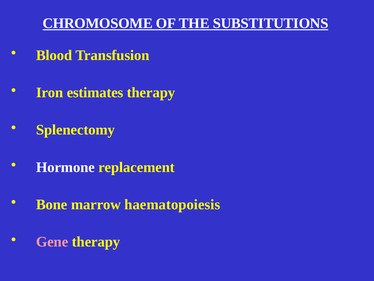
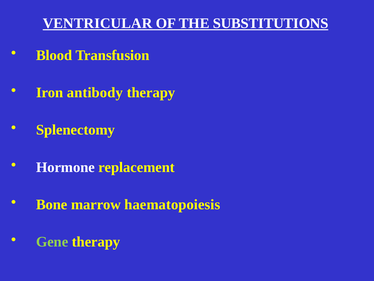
CHROMOSOME: CHROMOSOME -> VENTRICULAR
estimates: estimates -> antibody
Gene colour: pink -> light green
